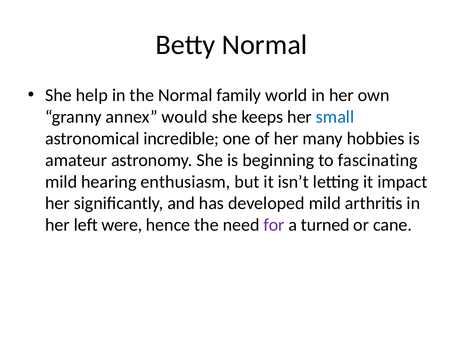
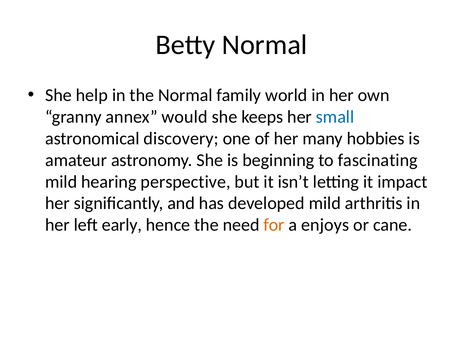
incredible: incredible -> discovery
enthusiasm: enthusiasm -> perspective
were: were -> early
for colour: purple -> orange
turned: turned -> enjoys
